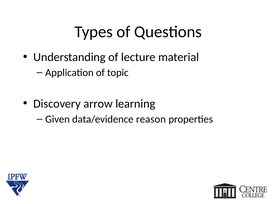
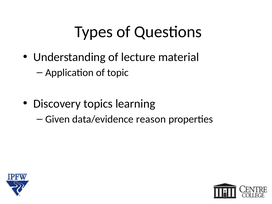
arrow: arrow -> topics
